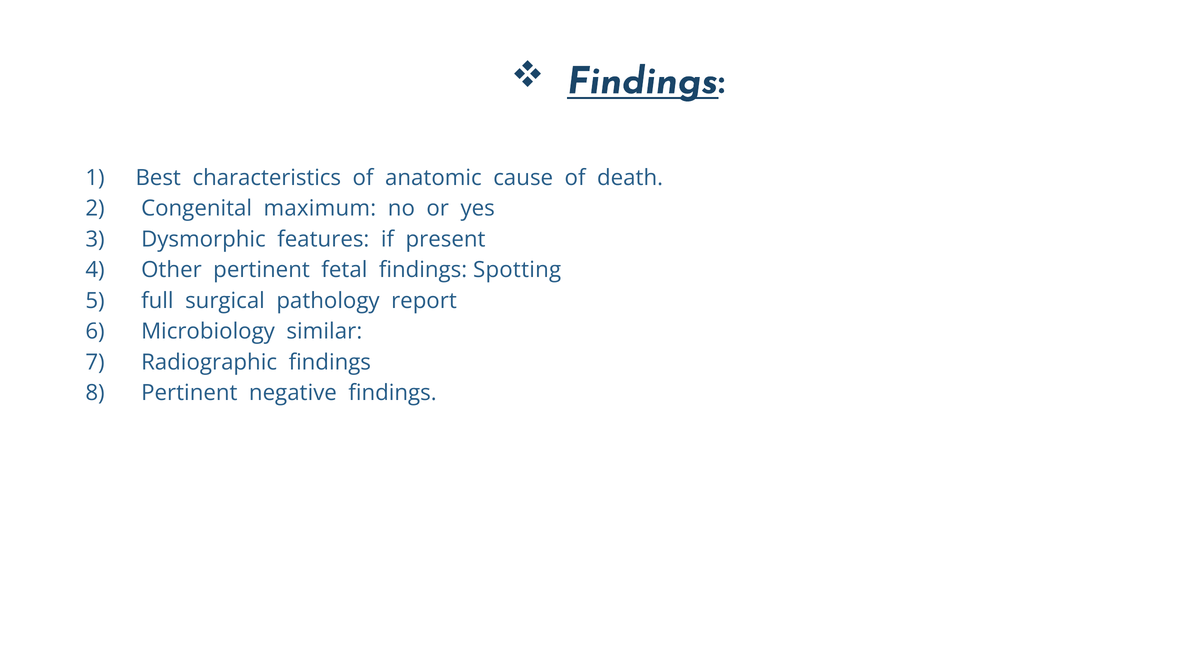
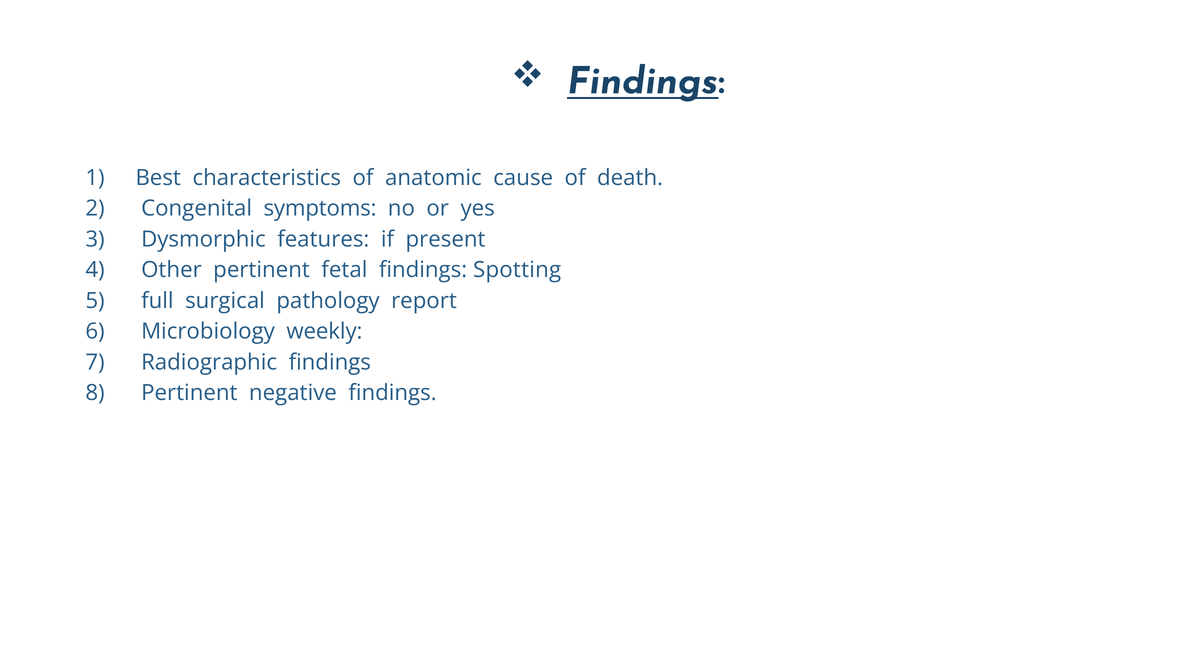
maximum: maximum -> symptoms
similar: similar -> weekly
